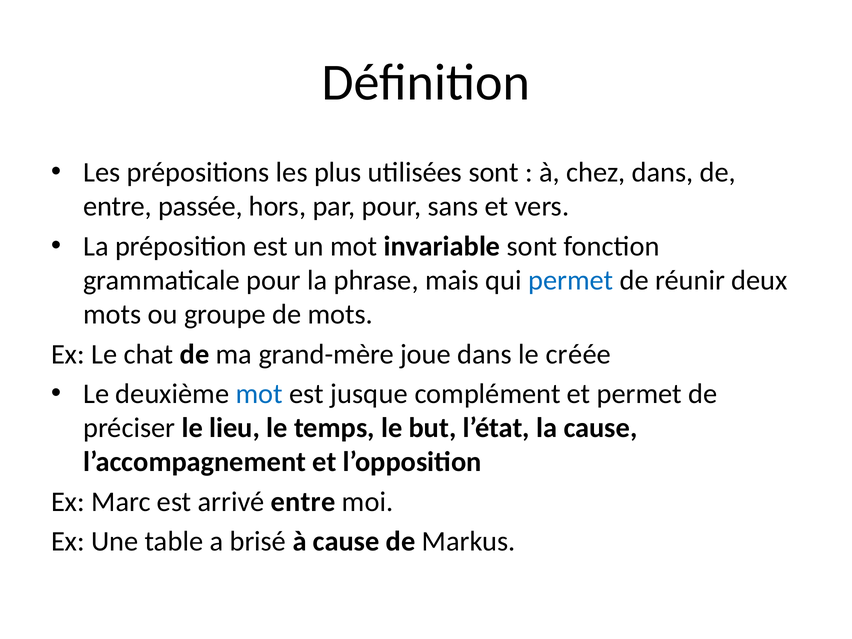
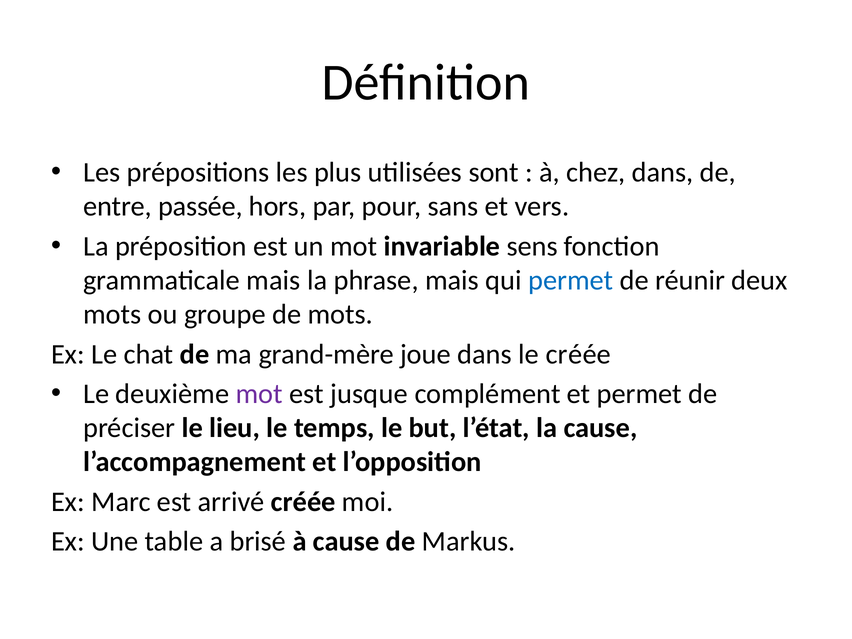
invariable sont: sont -> sens
grammaticale pour: pour -> mais
mot at (259, 394) colour: blue -> purple
arrivé entre: entre -> créée
